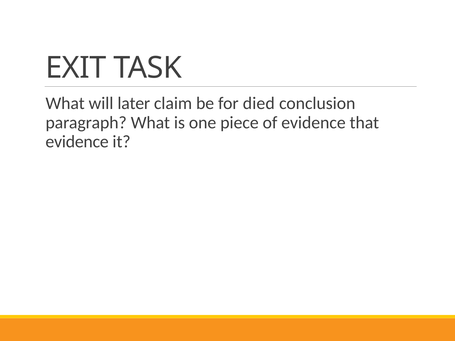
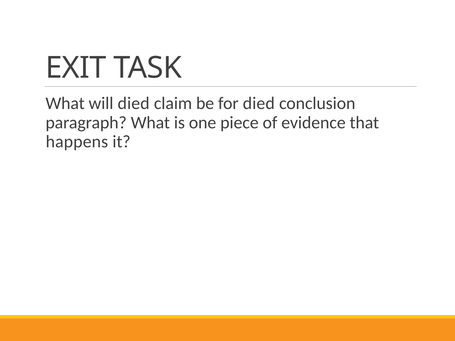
will later: later -> died
evidence at (77, 142): evidence -> happens
